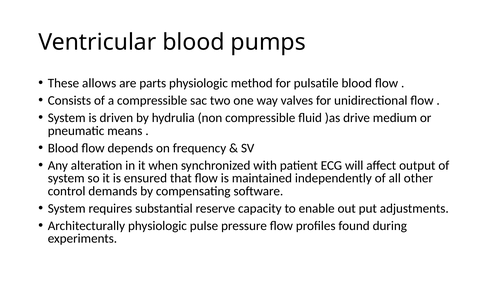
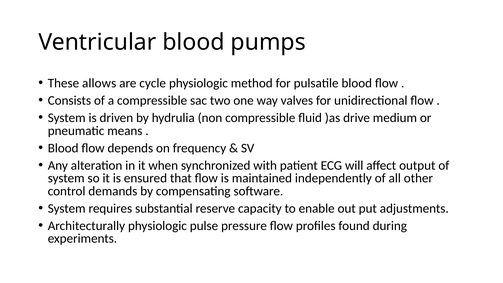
parts: parts -> cycle
